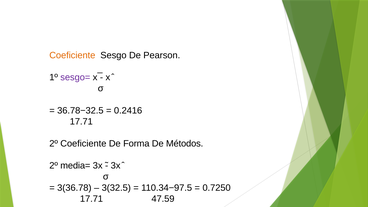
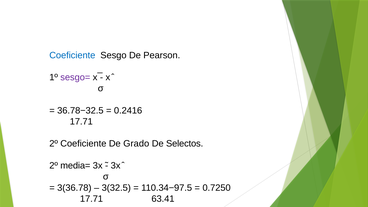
Coeficiente at (72, 55) colour: orange -> blue
Forma: Forma -> Grado
Métodos: Métodos -> Selectos
47.59: 47.59 -> 63.41
